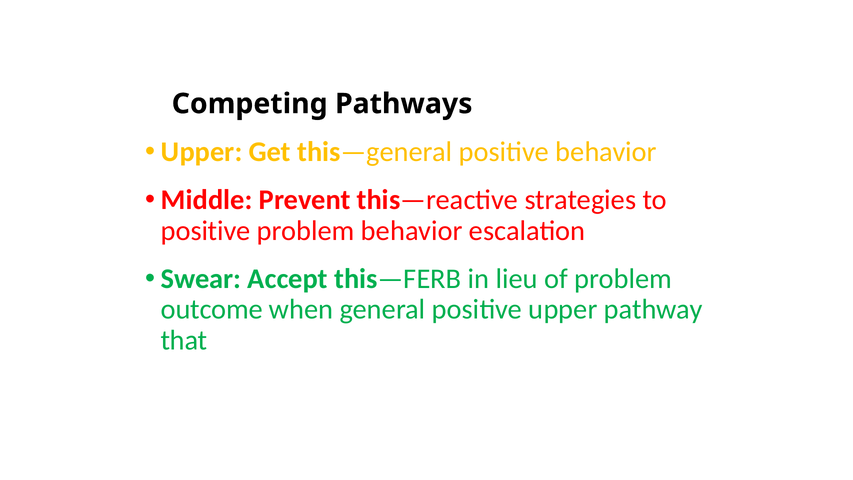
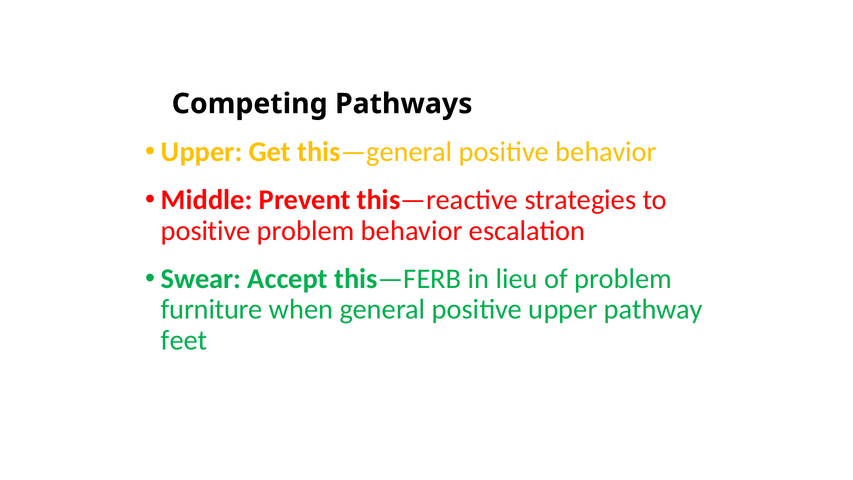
outcome: outcome -> furniture
that: that -> feet
